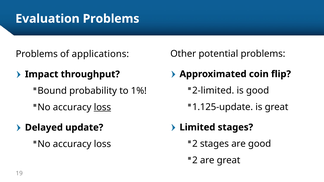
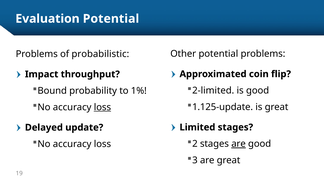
Evaluation Problems: Problems -> Potential
applications: applications -> probabilistic
are at (239, 144) underline: none -> present
2 at (195, 161): 2 -> 3
